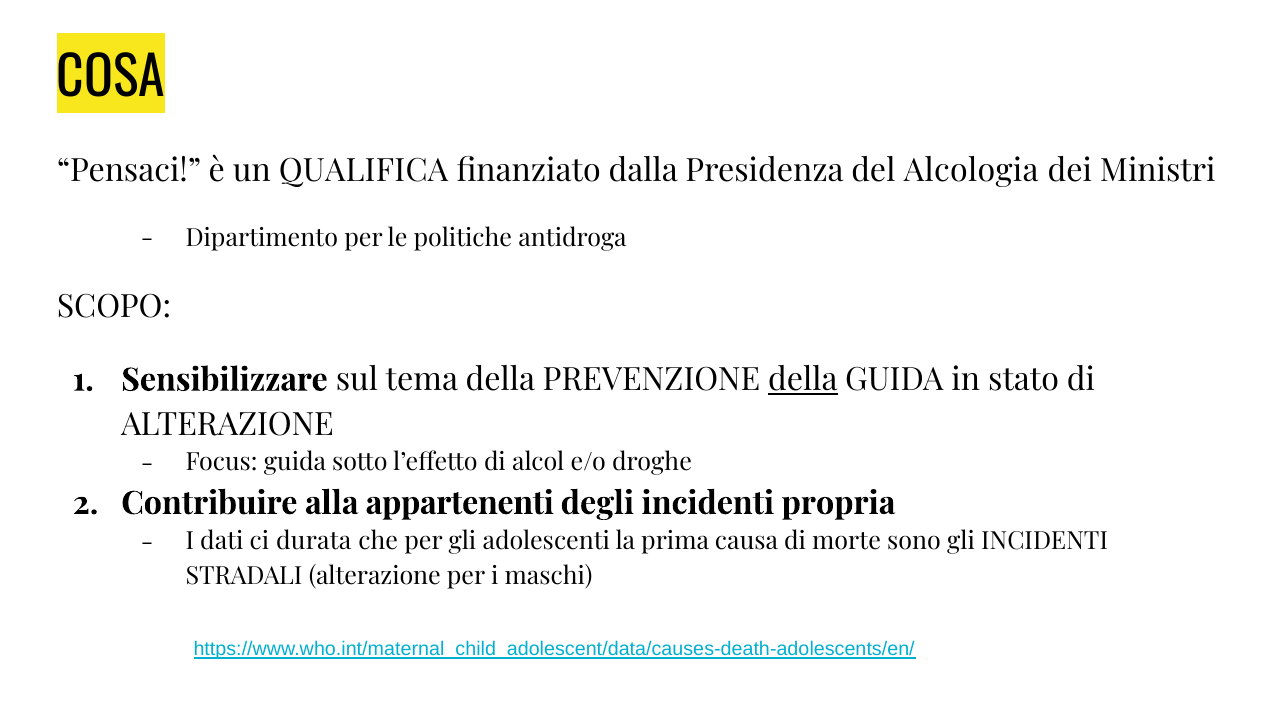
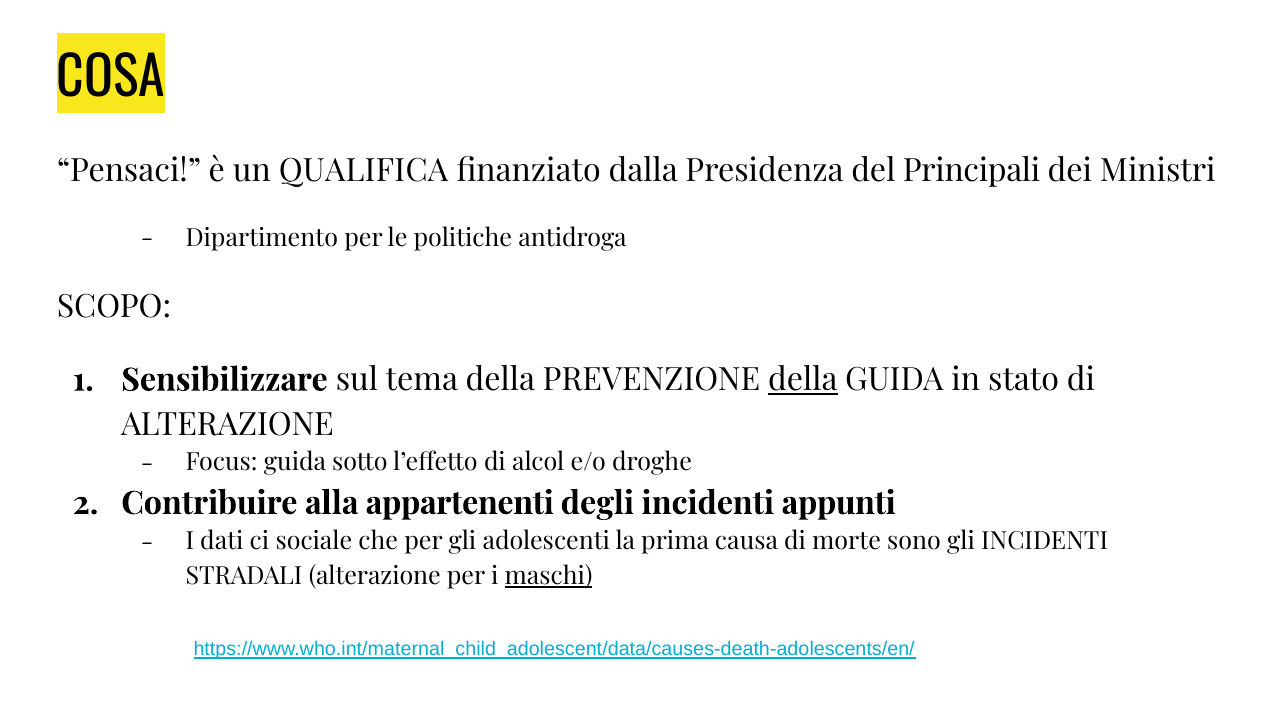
Alcologia: Alcologia -> Principali
propria: propria -> appunti
durata: durata -> sociale
maschi underline: none -> present
